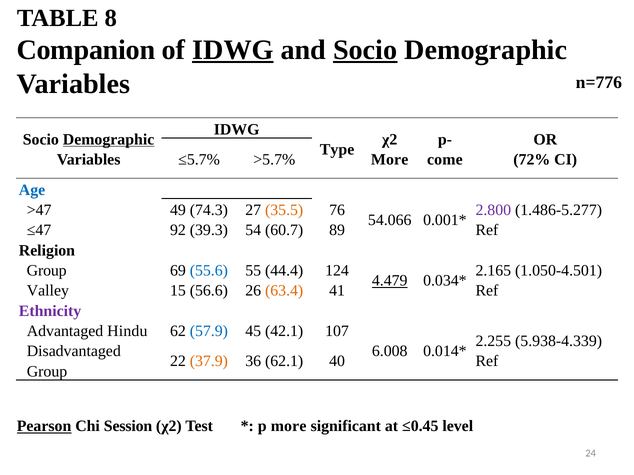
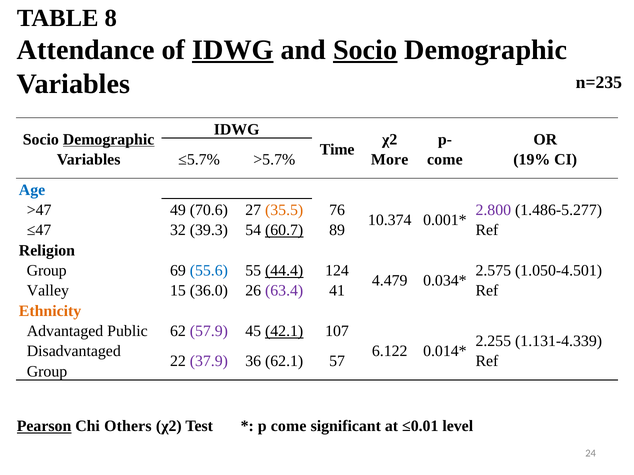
Companion: Companion -> Attendance
n=776: n=776 -> n=235
Type: Type -> Time
72%: 72% -> 19%
74.3: 74.3 -> 70.6
54.066: 54.066 -> 10.374
92: 92 -> 32
60.7 underline: none -> present
44.4 underline: none -> present
2.165: 2.165 -> 2.575
4.479 underline: present -> none
56.6: 56.6 -> 36.0
63.4 colour: orange -> purple
Ethnicity colour: purple -> orange
Hindu: Hindu -> Public
57.9 colour: blue -> purple
42.1 underline: none -> present
5.938-4.339: 5.938-4.339 -> 1.131-4.339
6.008: 6.008 -> 6.122
37.9 colour: orange -> purple
40: 40 -> 57
Session: Session -> Others
p more: more -> come
≤0.45: ≤0.45 -> ≤0.01
